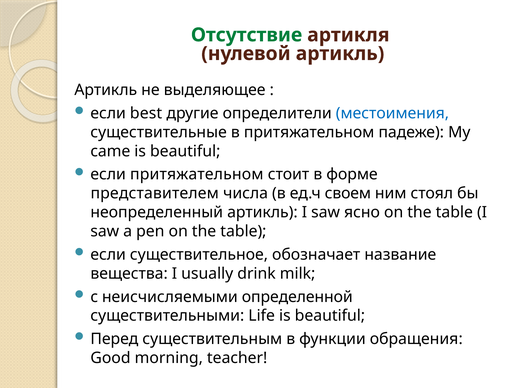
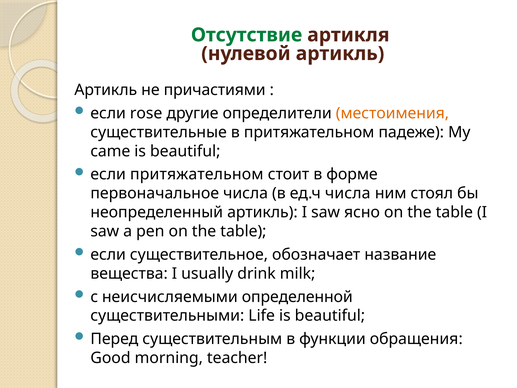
выделяющее: выделяющее -> причастиями
best: best -> rose
местоимения colour: blue -> orange
представителем: представителем -> первоначальное
ед.ч своем: своем -> числа
